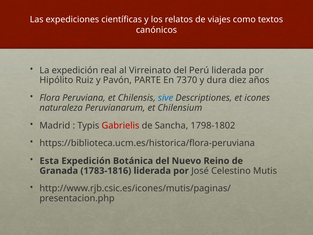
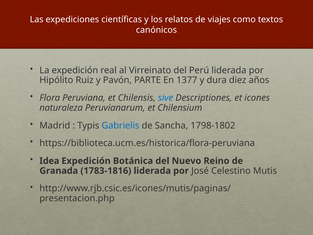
7370: 7370 -> 1377
Gabrielis colour: red -> blue
Esta: Esta -> Idea
